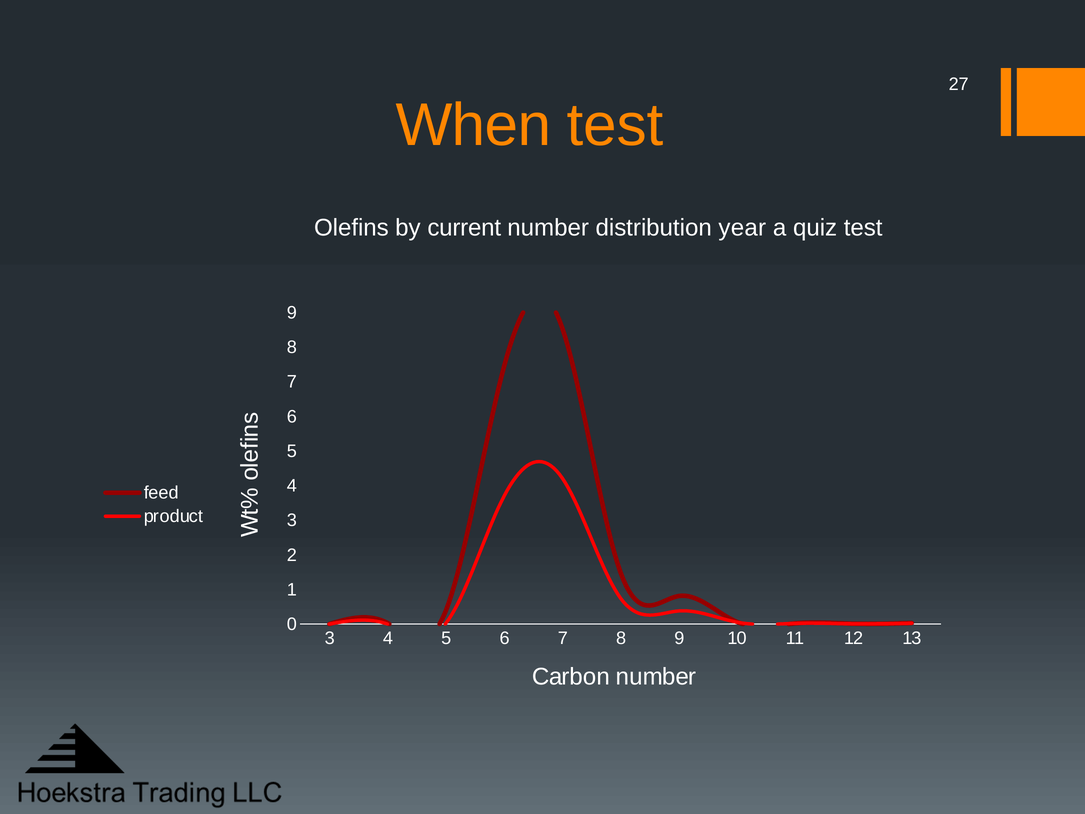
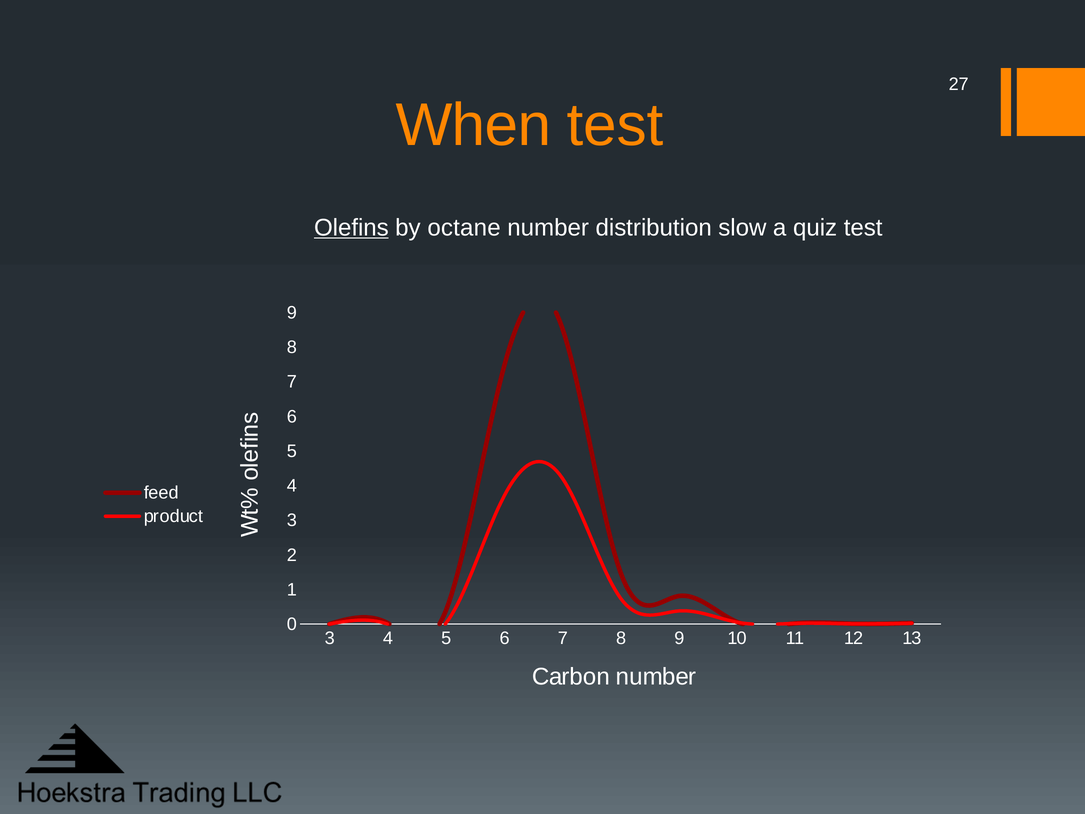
Olefins underline: none -> present
current: current -> octane
year: year -> slow
